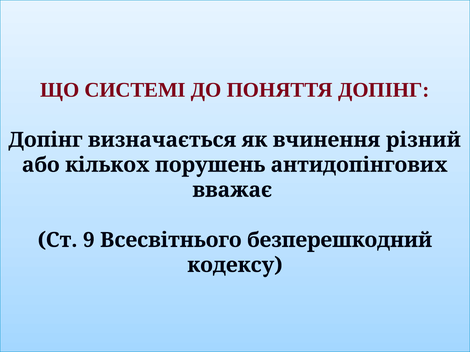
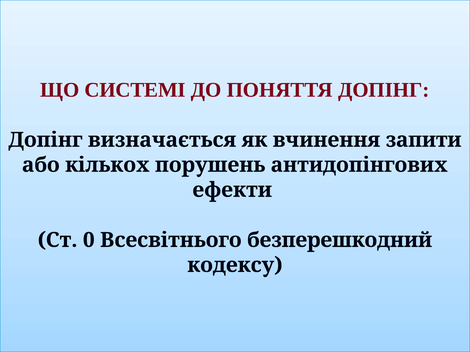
різний: різний -> запити
вважає: вважає -> ефекти
9: 9 -> 0
